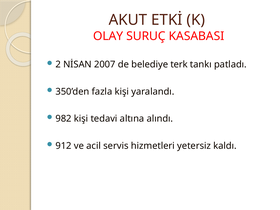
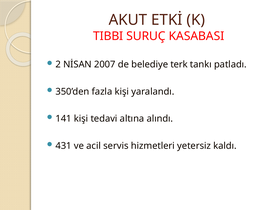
OLAY: OLAY -> TIBBI
982: 982 -> 141
912: 912 -> 431
